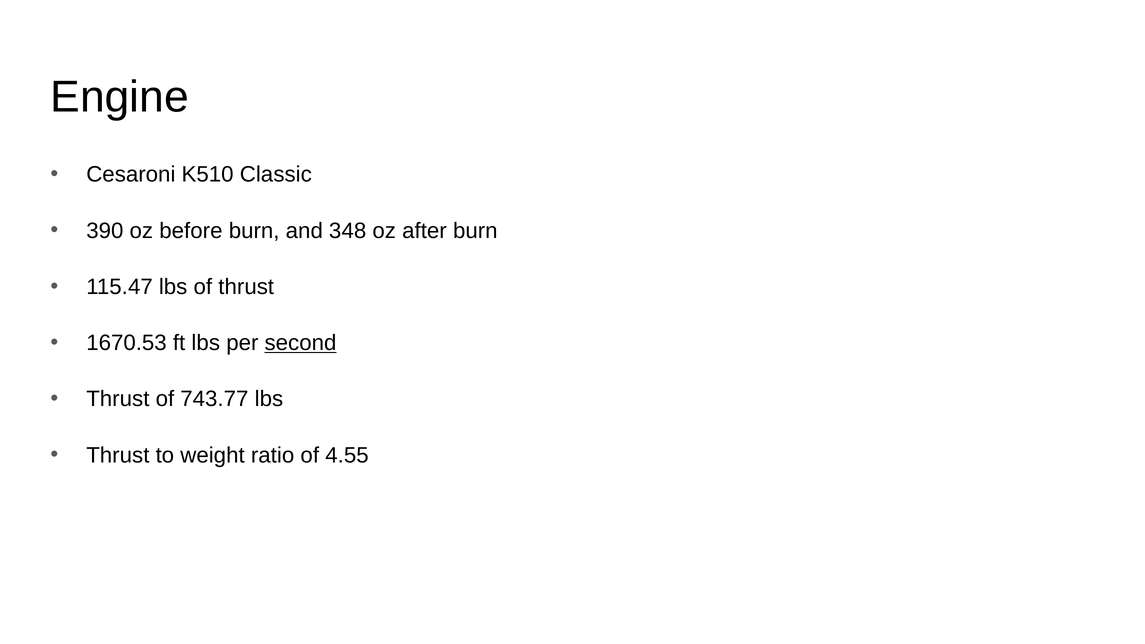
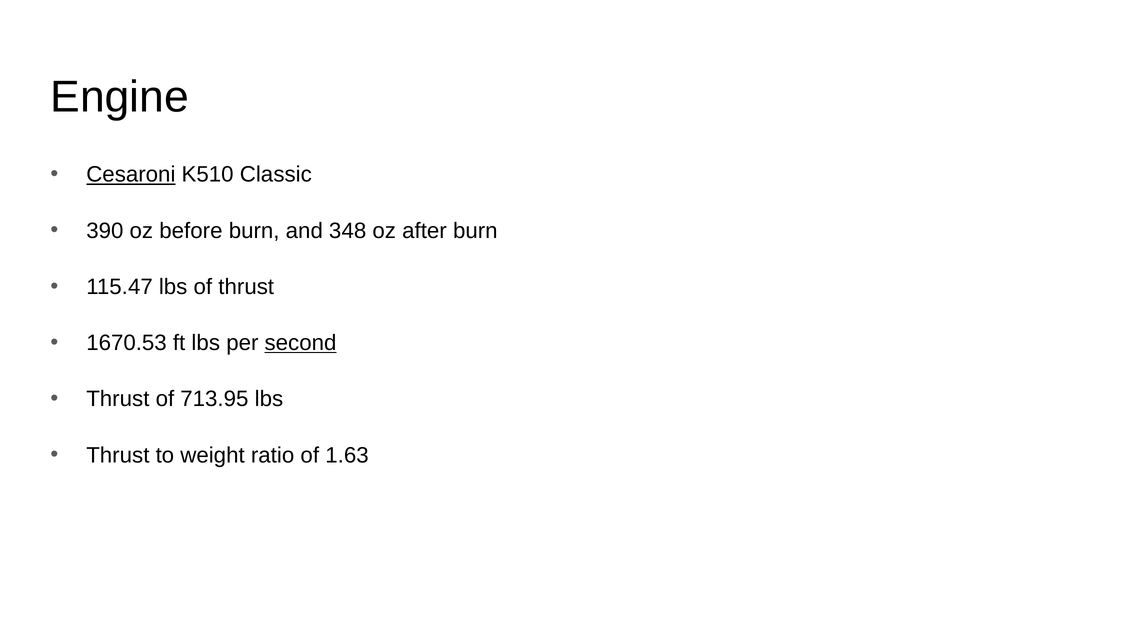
Cesaroni underline: none -> present
743.77: 743.77 -> 713.95
4.55: 4.55 -> 1.63
